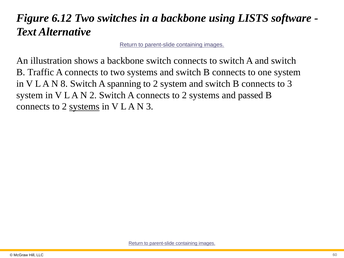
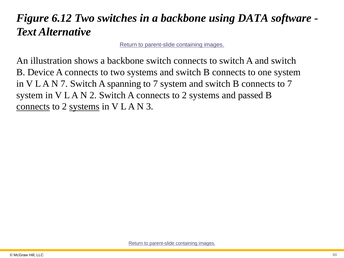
LISTS: LISTS -> DATA
Traffic: Traffic -> Device
N 8: 8 -> 7
2 at (155, 84): 2 -> 7
connects to 3: 3 -> 7
connects at (33, 107) underline: none -> present
